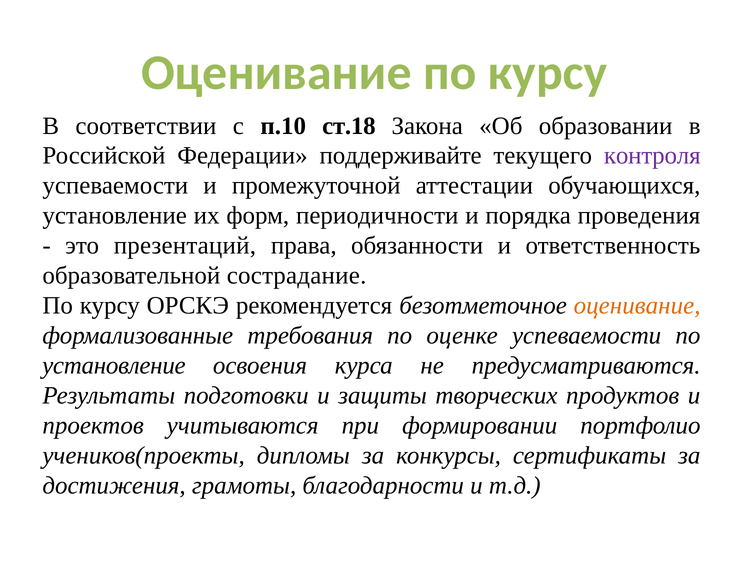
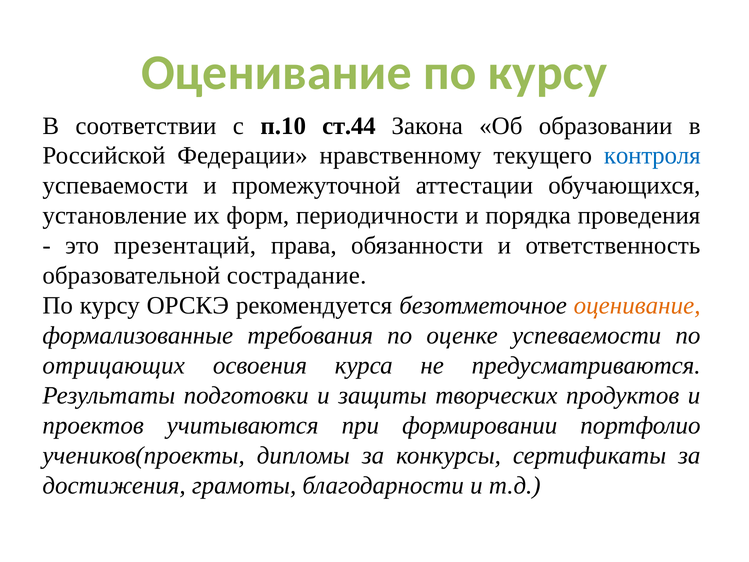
ст.18: ст.18 -> ст.44
поддерживайте: поддерживайте -> нравственному
контроля colour: purple -> blue
установление at (114, 365): установление -> отрицающих
